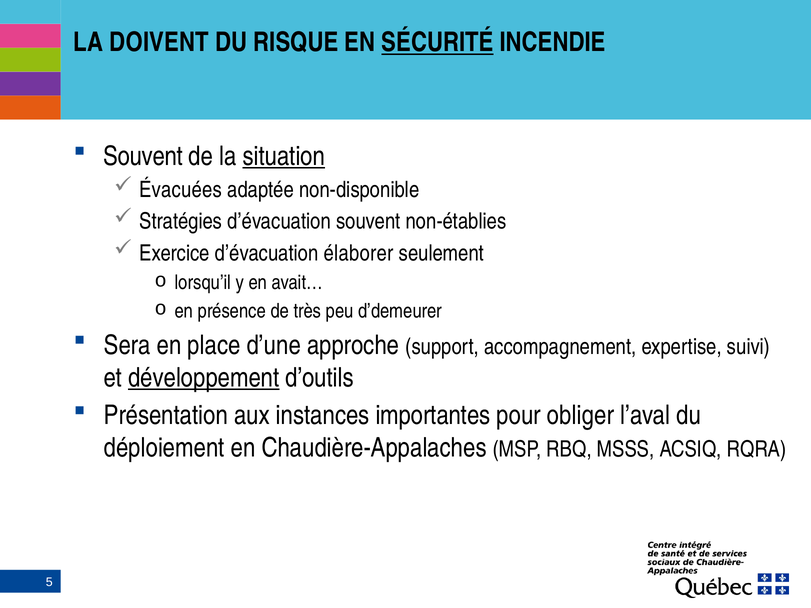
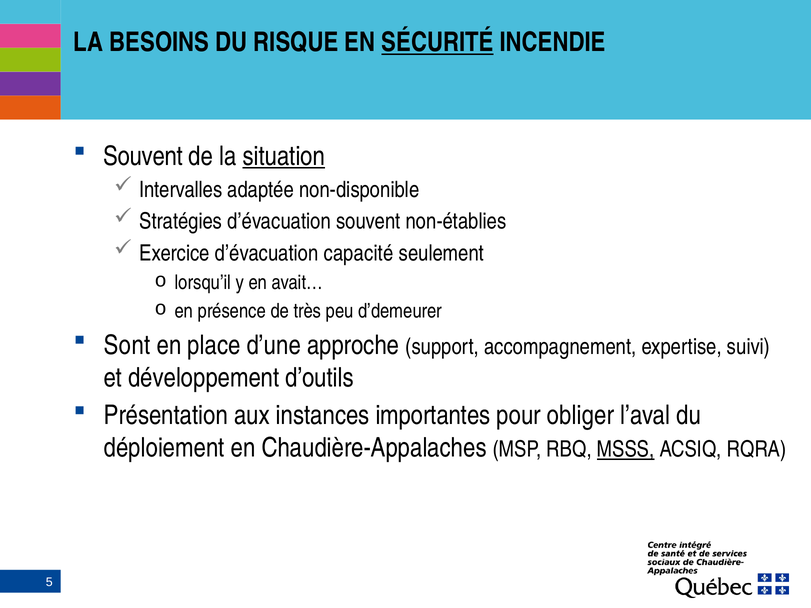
DOIVENT: DOIVENT -> BESOINS
Évacuées: Évacuées -> Intervalles
élaborer: élaborer -> capacité
Sera: Sera -> Sont
développement underline: present -> none
MSSS underline: none -> present
